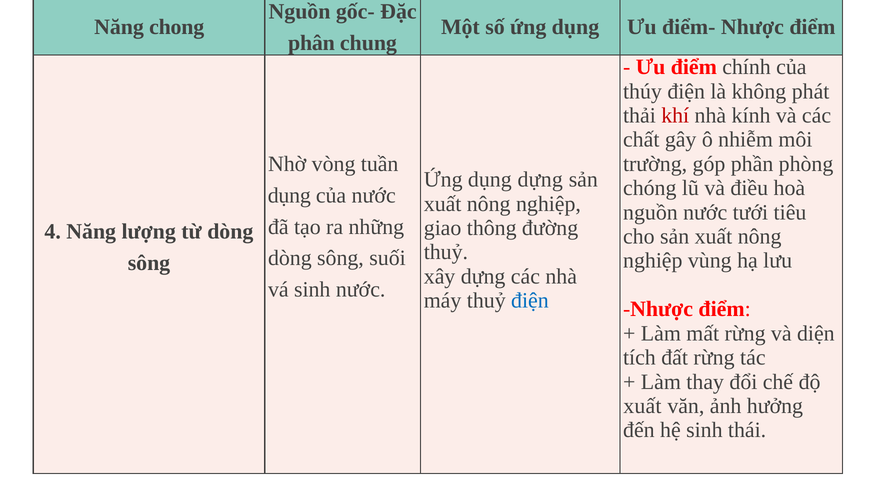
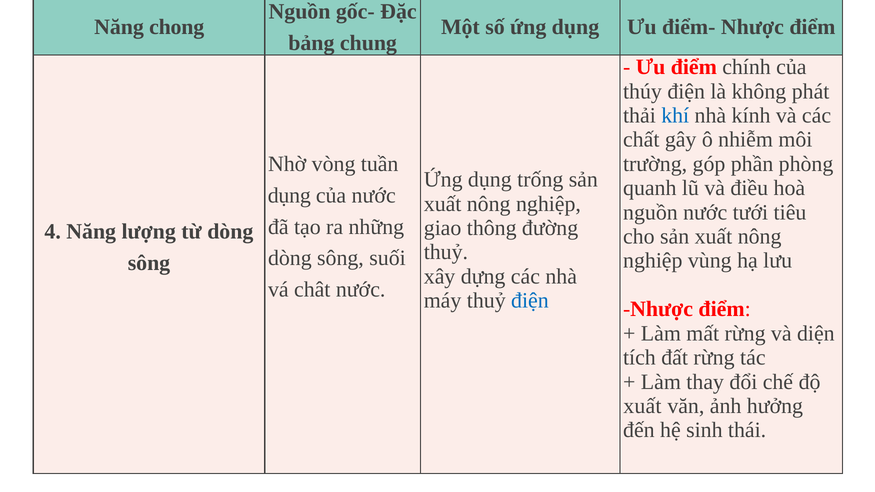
phân: phân -> bảng
khí colour: red -> blue
dụng dựng: dựng -> trống
chóng: chóng -> quanh
vá sinh: sinh -> chât
